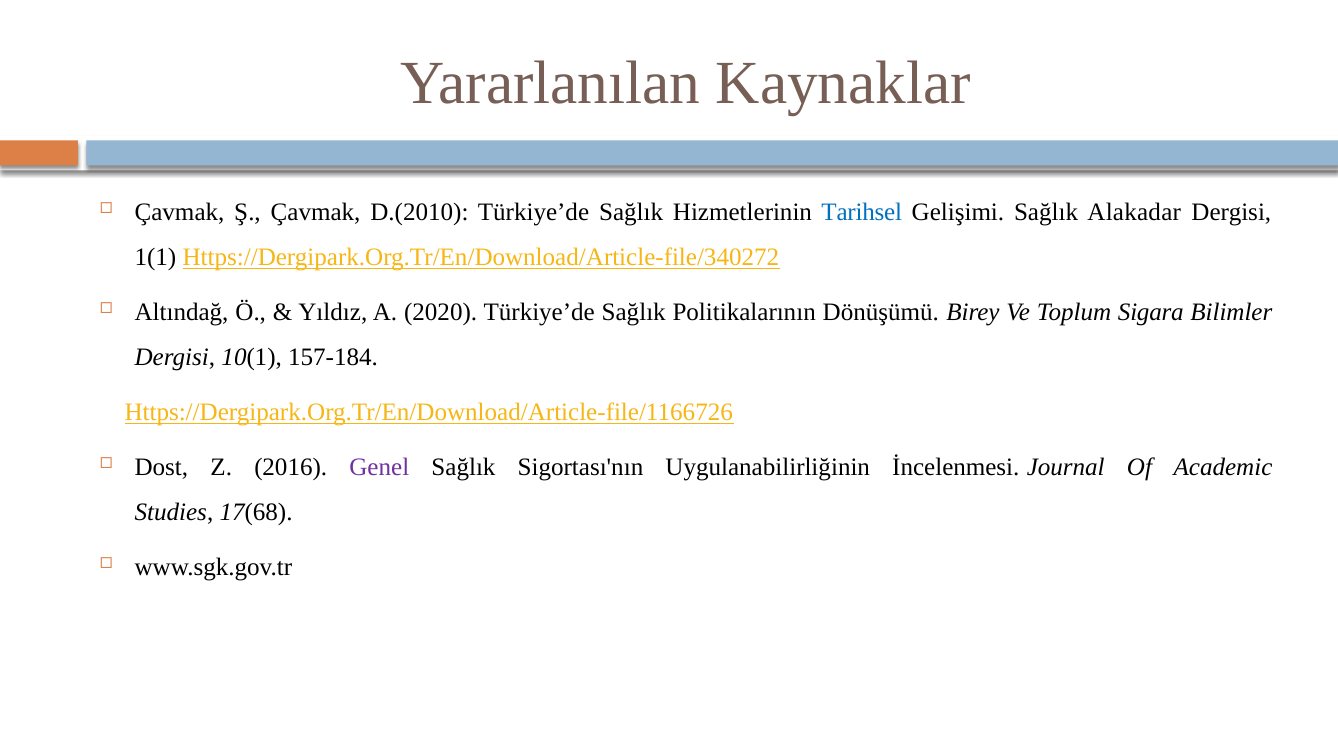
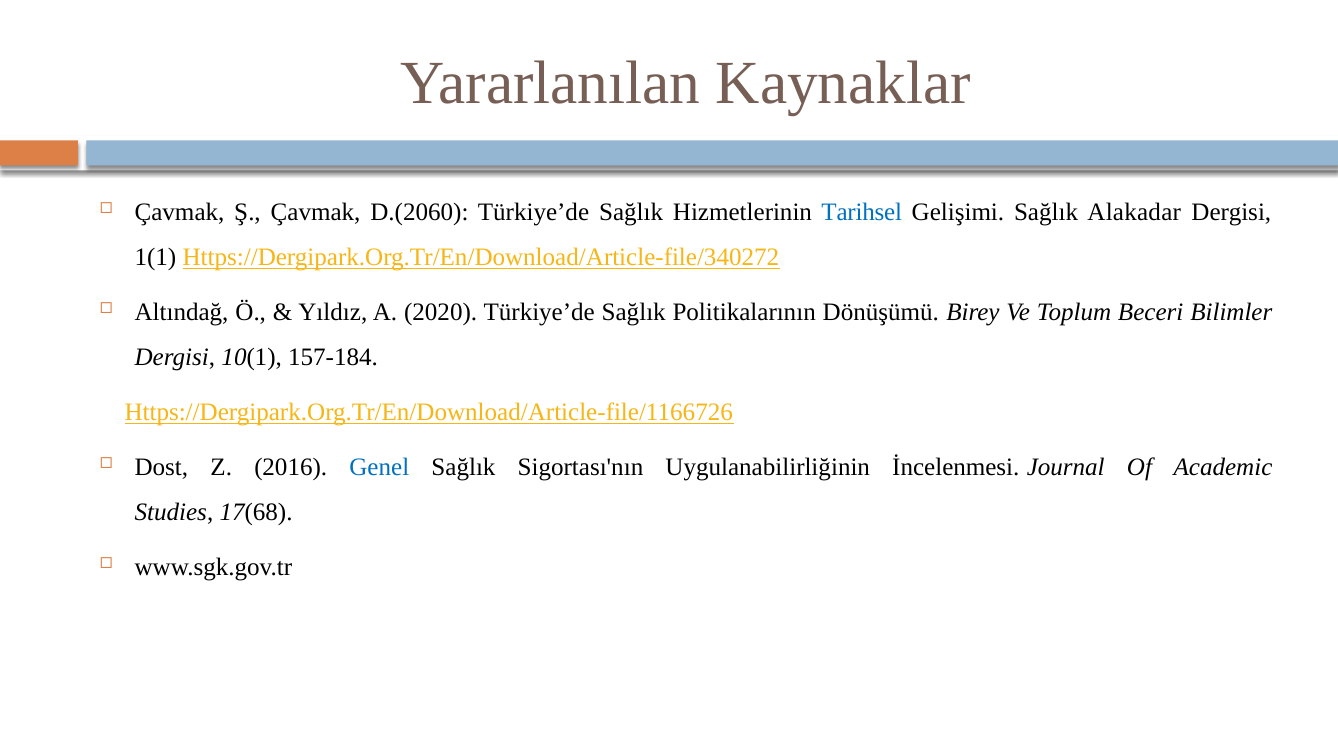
D.(2010: D.(2010 -> D.(2060
Sigara: Sigara -> Beceri
Genel colour: purple -> blue
